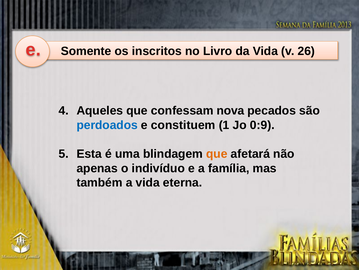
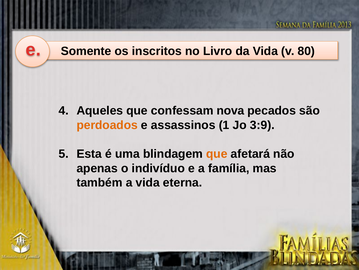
26: 26 -> 80
perdoados colour: blue -> orange
constituem: constituem -> assassinos
0:9: 0:9 -> 3:9
